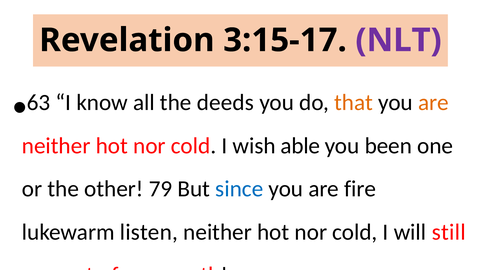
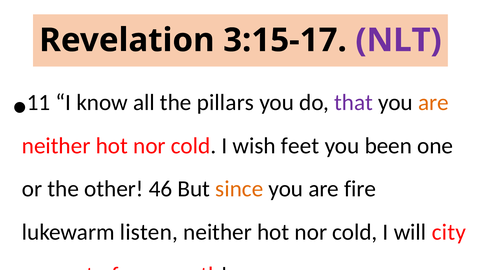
63: 63 -> 11
deeds: deeds -> pillars
that colour: orange -> purple
able: able -> feet
79: 79 -> 46
since colour: blue -> orange
still: still -> city
